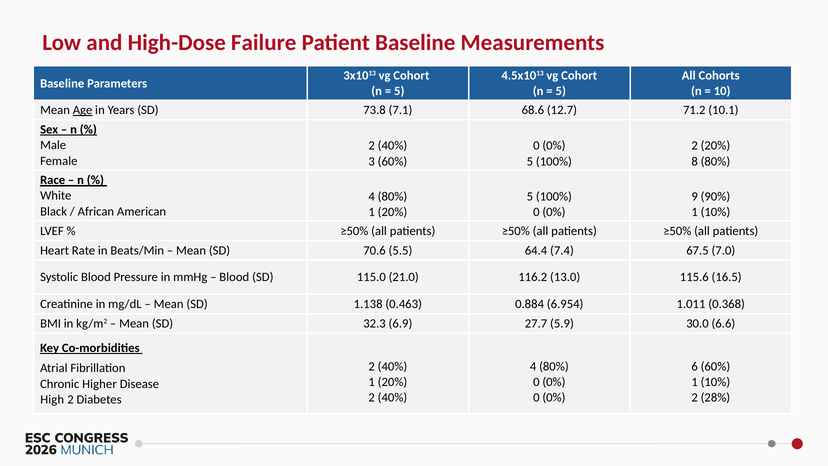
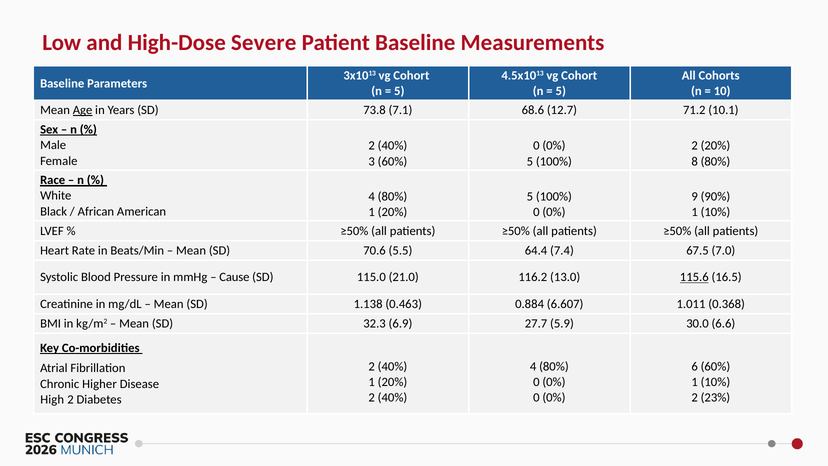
Failure: Failure -> Severe
Blood at (234, 277): Blood -> Cause
115.6 underline: none -> present
6.954: 6.954 -> 6.607
28%: 28% -> 23%
